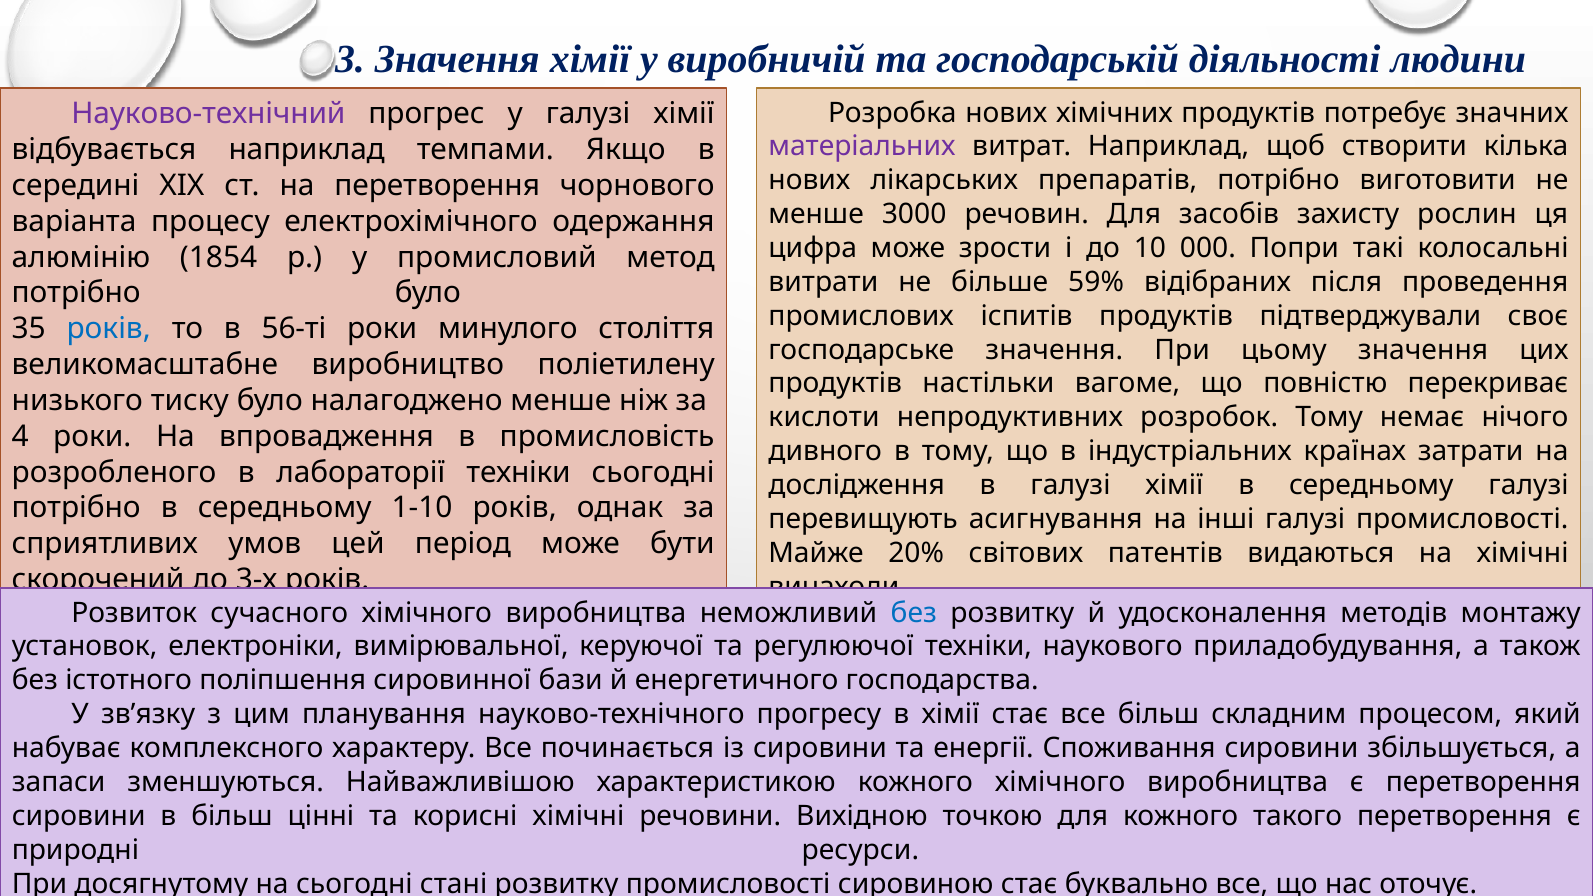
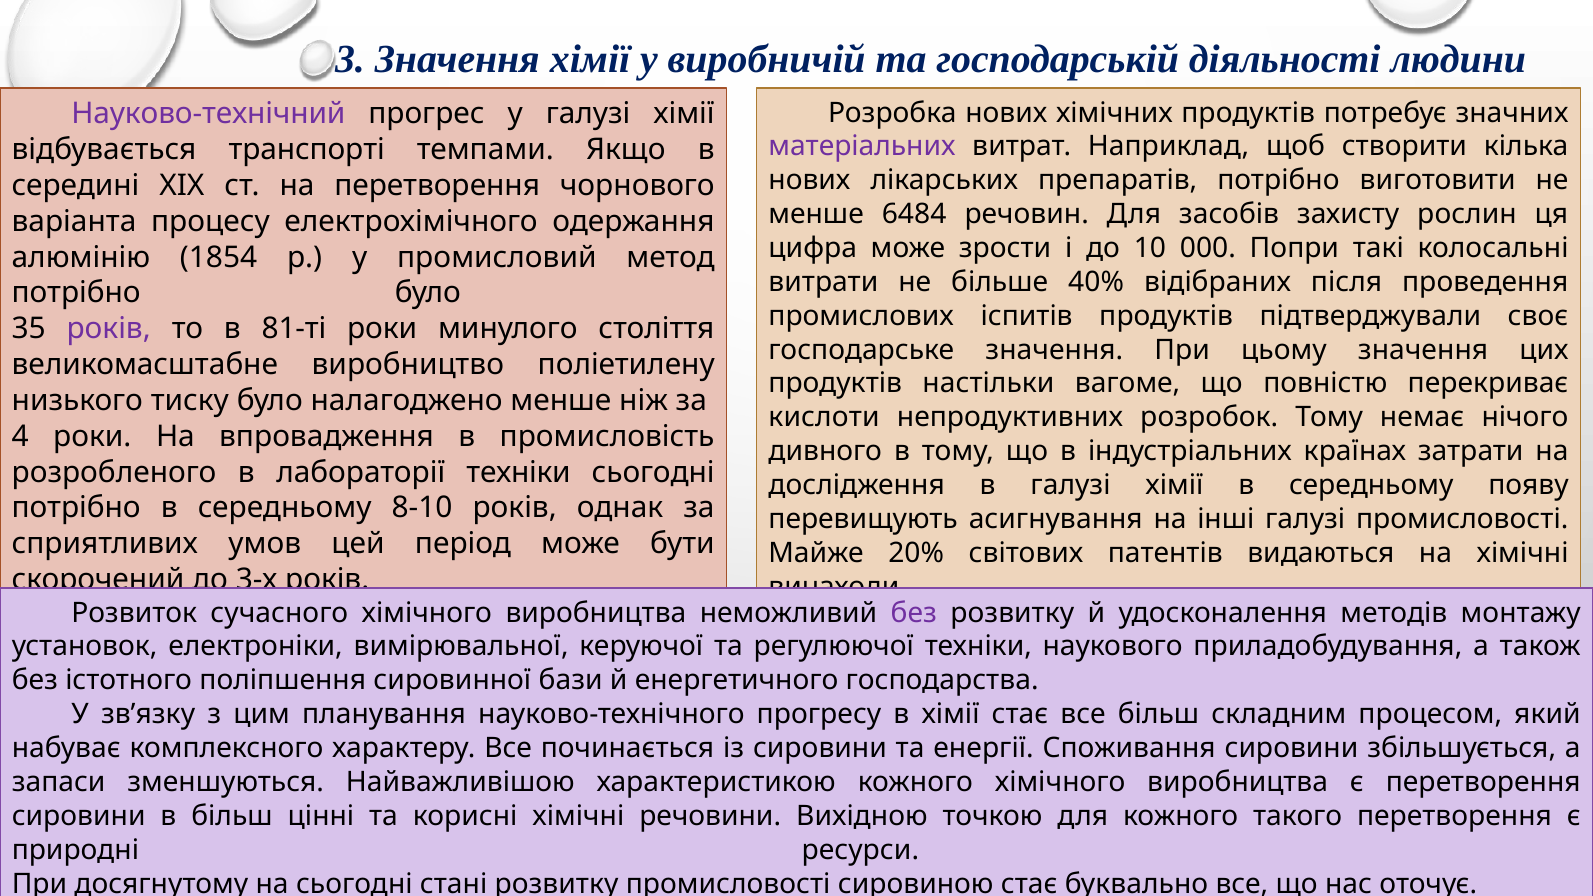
відбувається наприклад: наприклад -> транспорті
3000: 3000 -> 6484
59%: 59% -> 40%
років at (109, 329) colour: blue -> purple
56-ті: 56-ті -> 81-ті
середньому галузі: галузі -> появу
1-10: 1-10 -> 8-10
без at (914, 613) colour: blue -> purple
